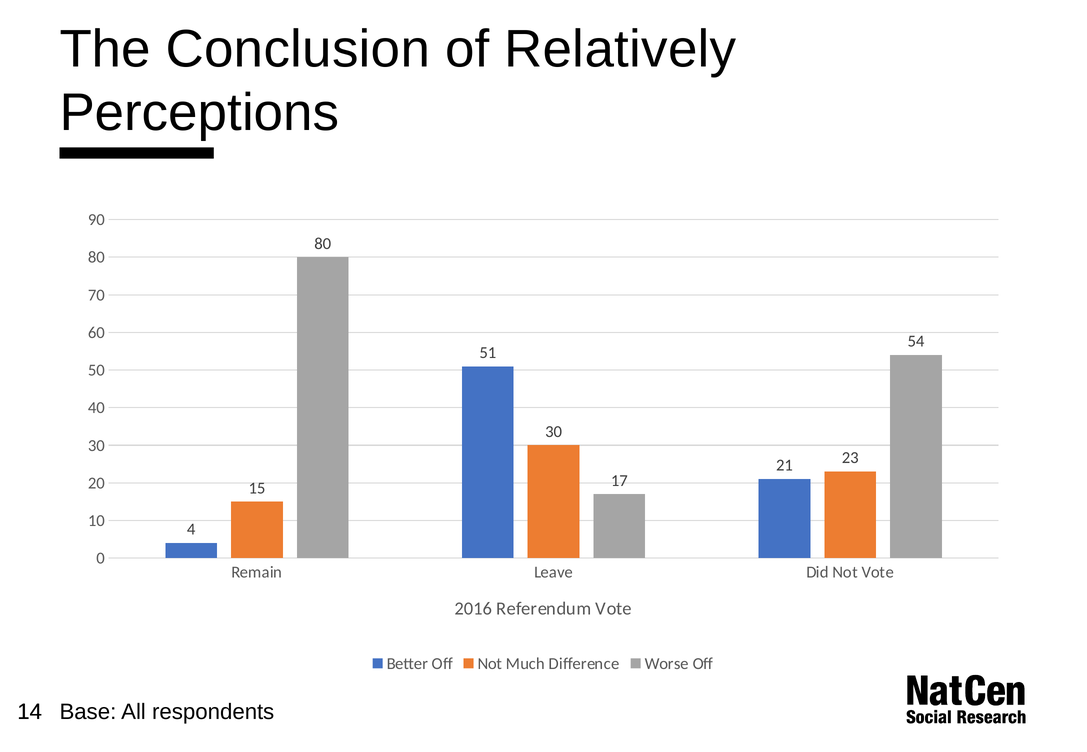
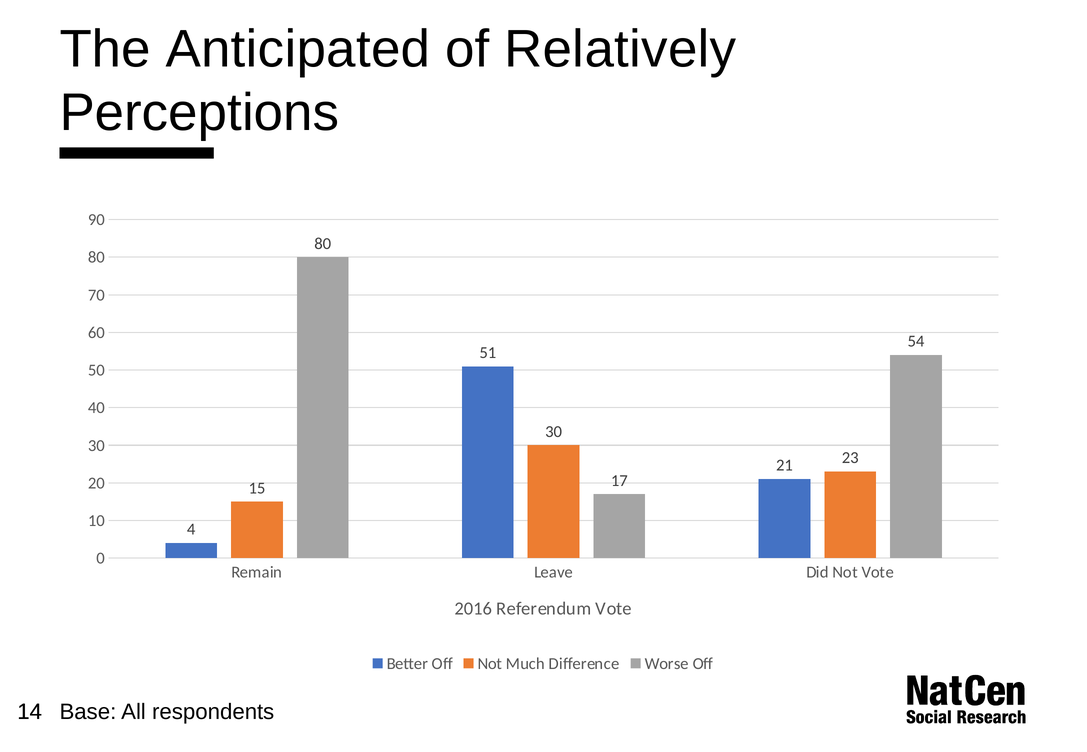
Conclusion: Conclusion -> Anticipated
